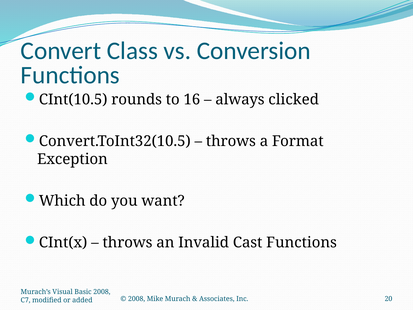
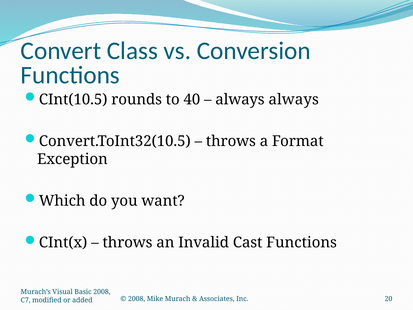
16: 16 -> 40
always clicked: clicked -> always
